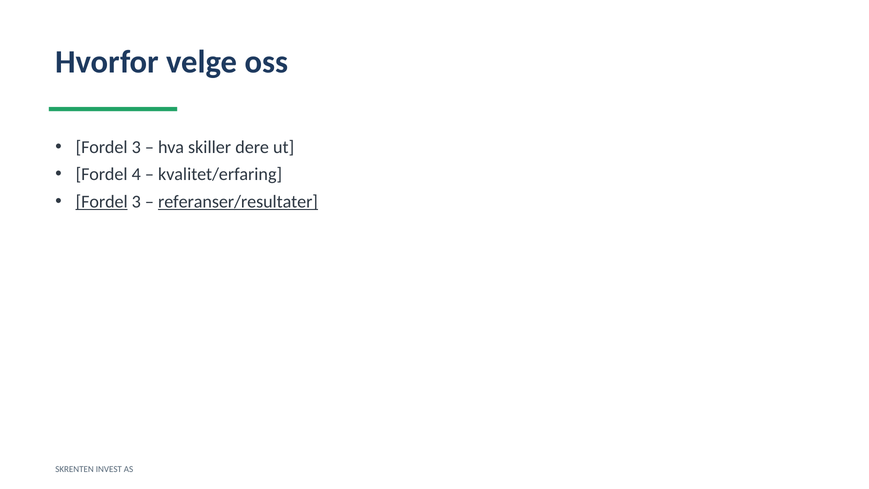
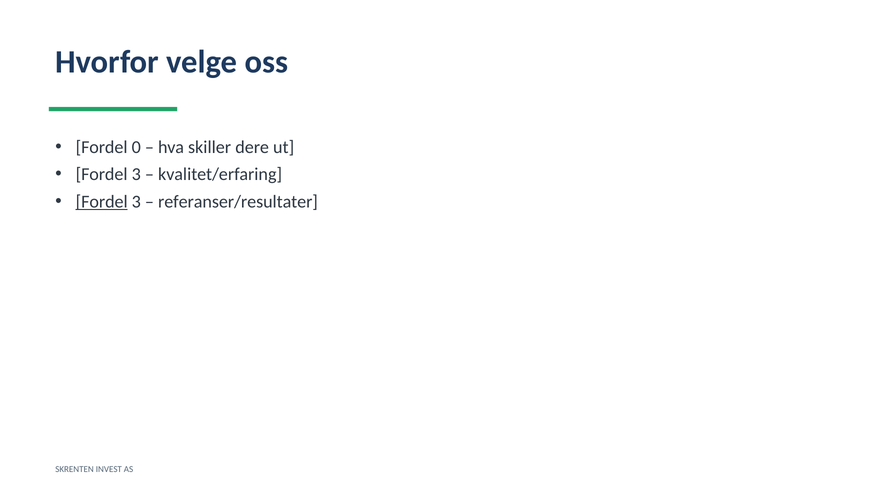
3 at (136, 147): 3 -> 0
4 at (136, 174): 4 -> 3
referanser/resultater underline: present -> none
